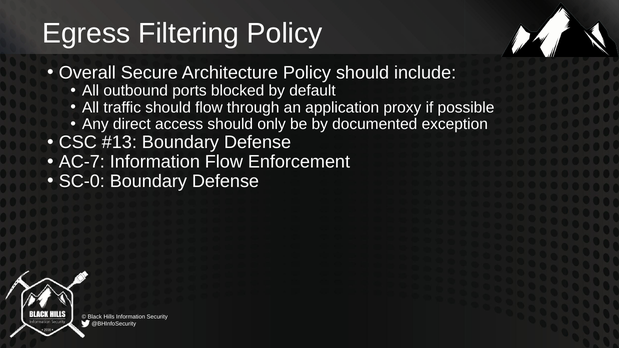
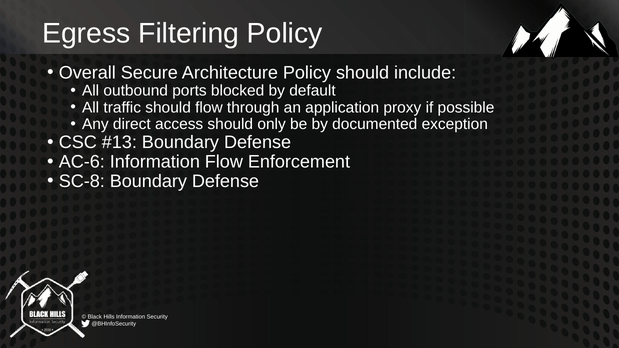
AC-7: AC-7 -> AC-6
SC-0: SC-0 -> SC-8
